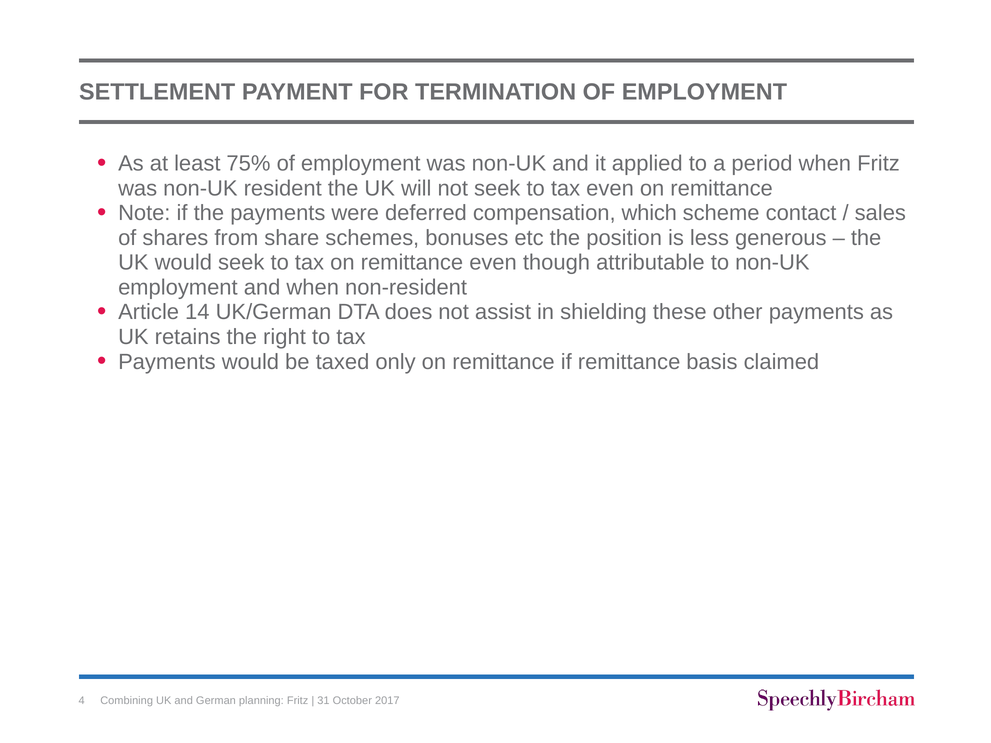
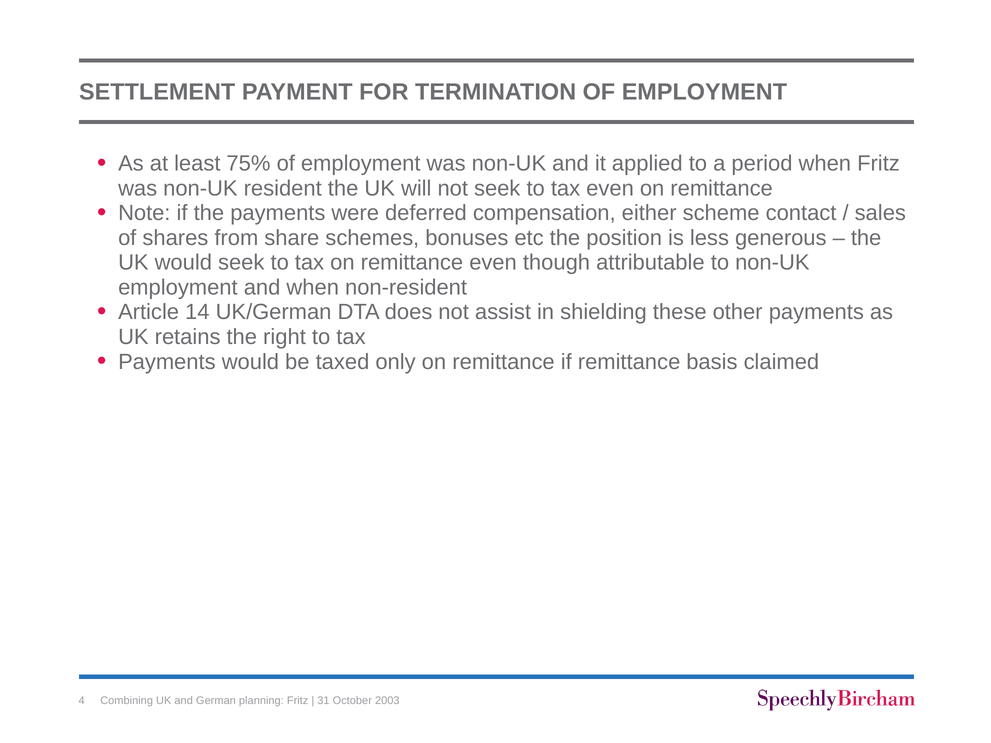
which: which -> either
2017: 2017 -> 2003
